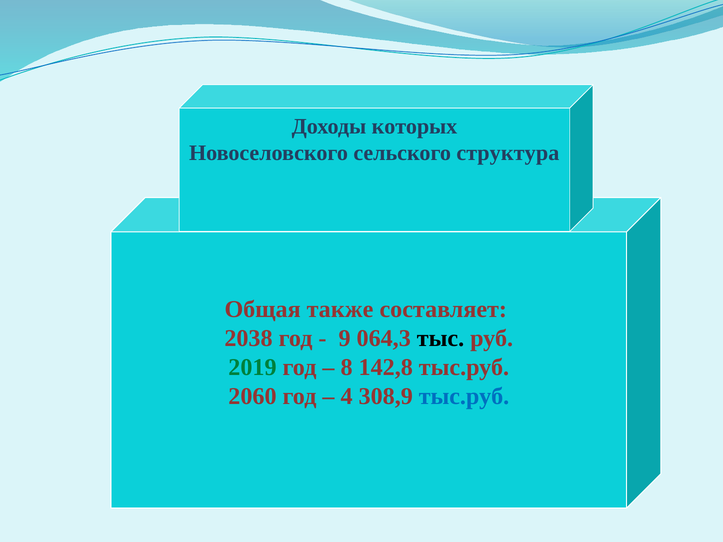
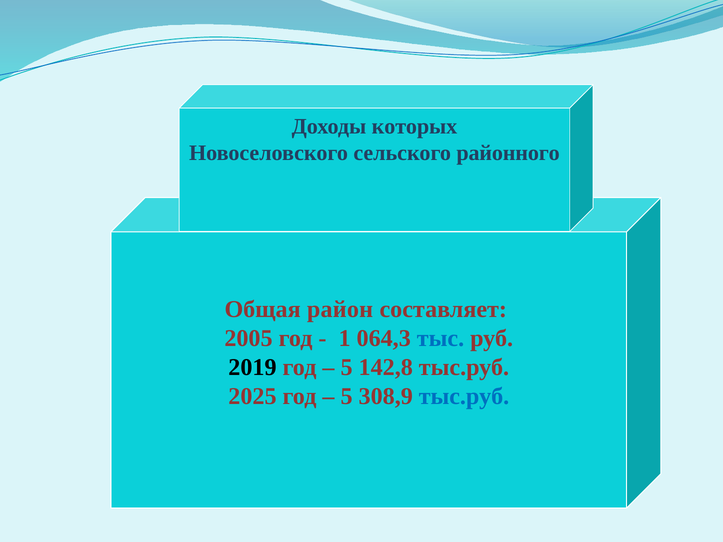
структура: структура -> районного
также: также -> район
2038: 2038 -> 2005
9: 9 -> 1
тыс colour: black -> blue
2019 colour: green -> black
8 at (347, 367): 8 -> 5
2060: 2060 -> 2025
4 at (347, 396): 4 -> 5
